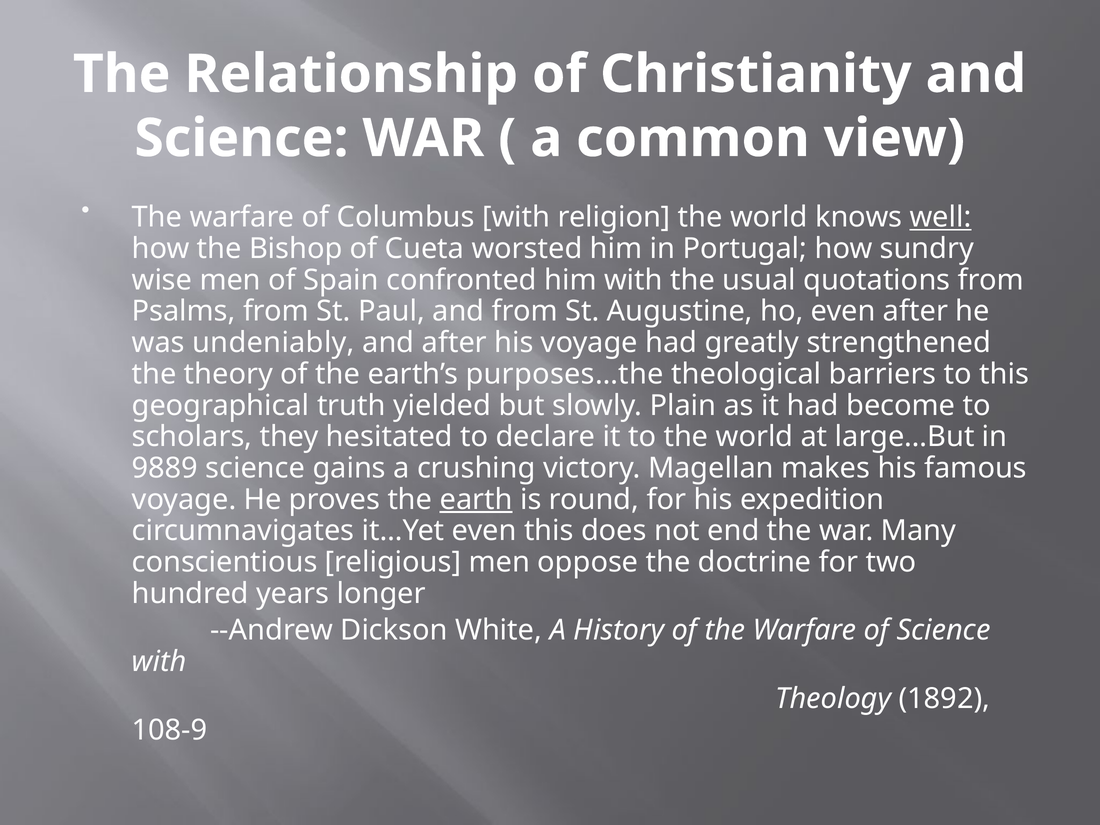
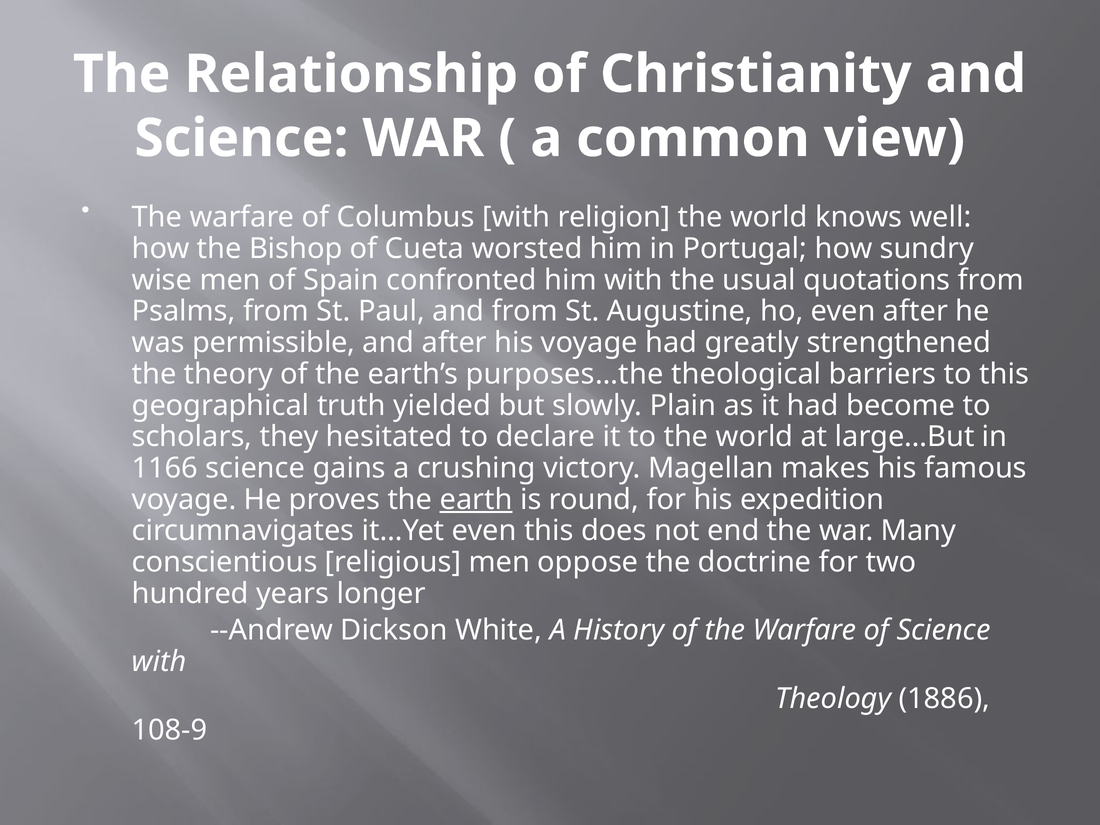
well underline: present -> none
undeniably: undeniably -> permissible
9889: 9889 -> 1166
1892: 1892 -> 1886
